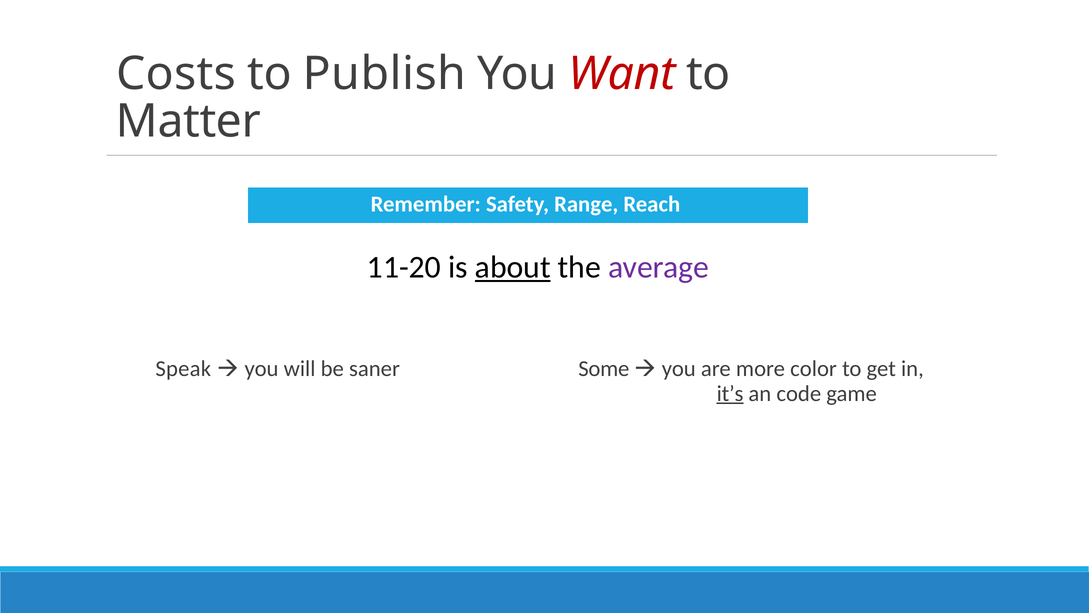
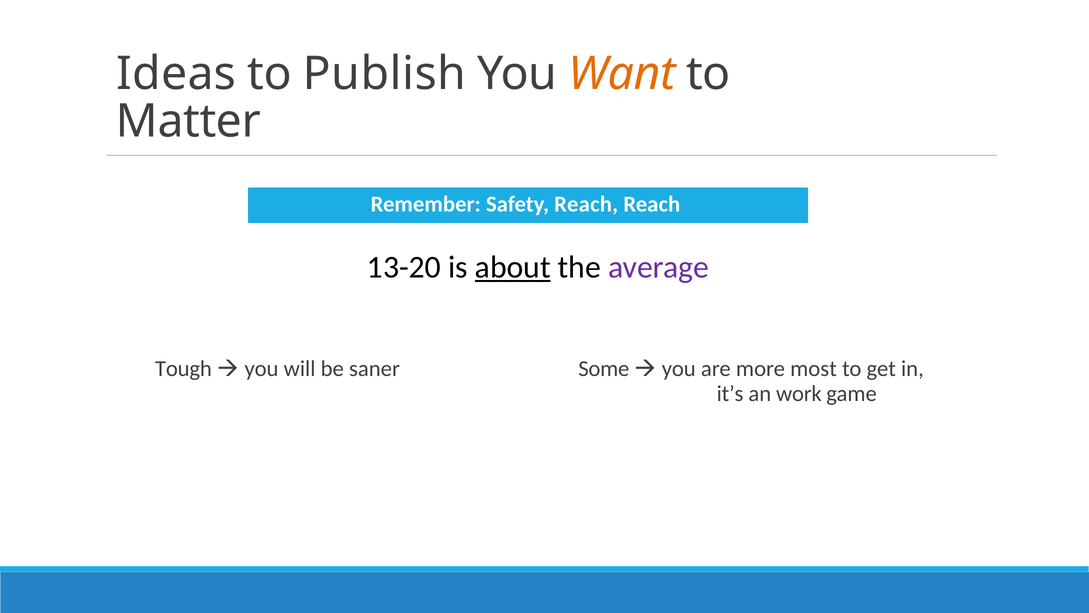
Costs: Costs -> Ideas
Want colour: red -> orange
Safety Range: Range -> Reach
11-20: 11-20 -> 13-20
Speak: Speak -> Tough
color: color -> most
it’s underline: present -> none
code: code -> work
